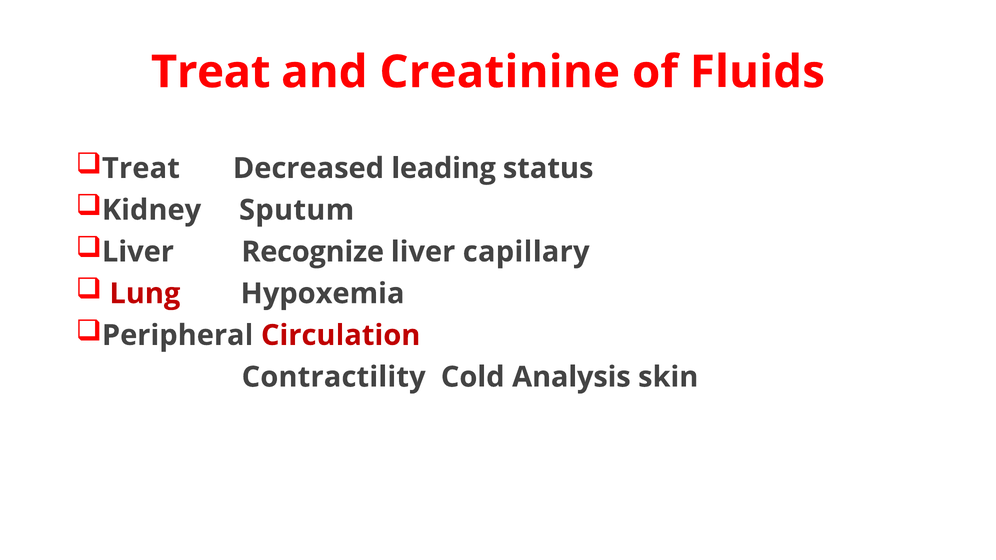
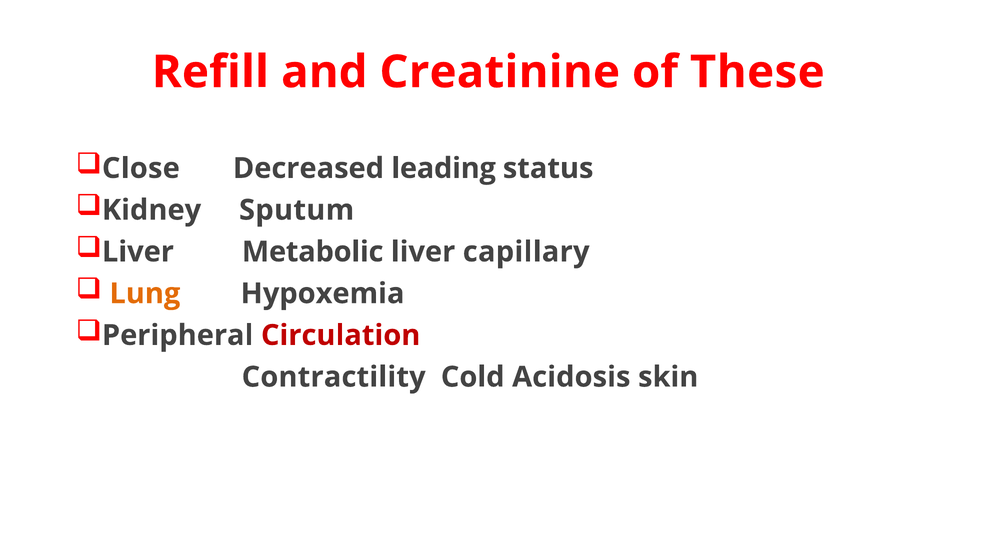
Treat at (211, 72): Treat -> Refill
Fluids: Fluids -> These
Treat at (141, 168): Treat -> Close
Recognize: Recognize -> Metabolic
Lung colour: red -> orange
Analysis: Analysis -> Acidosis
